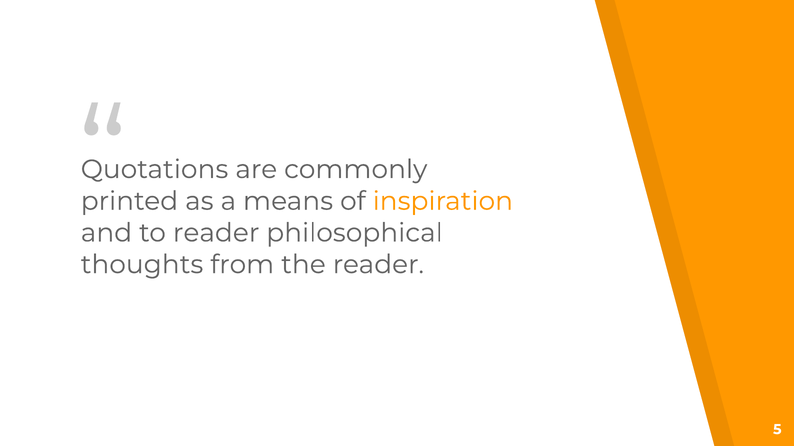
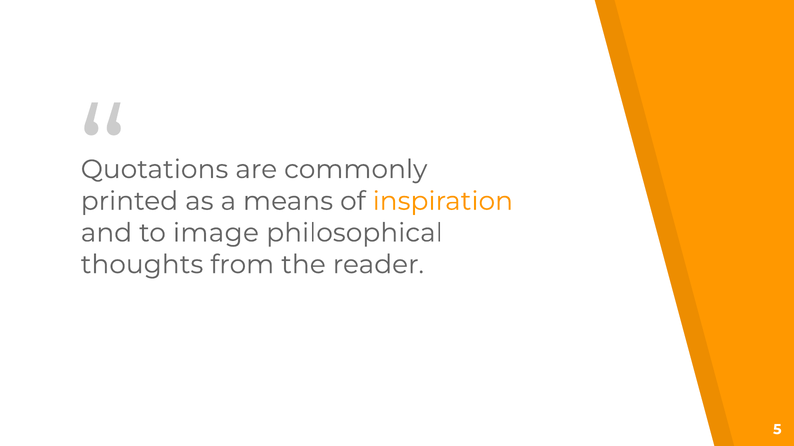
to reader: reader -> image
